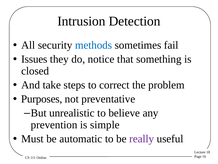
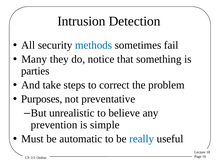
Issues: Issues -> Many
closed: closed -> parties
really colour: purple -> blue
